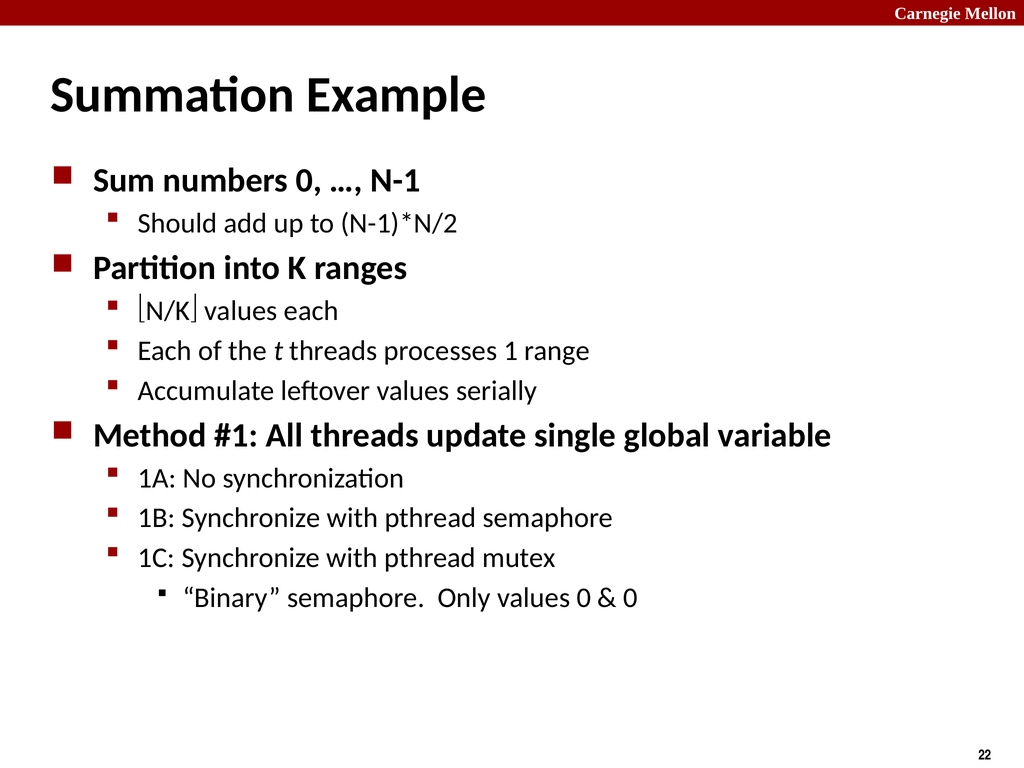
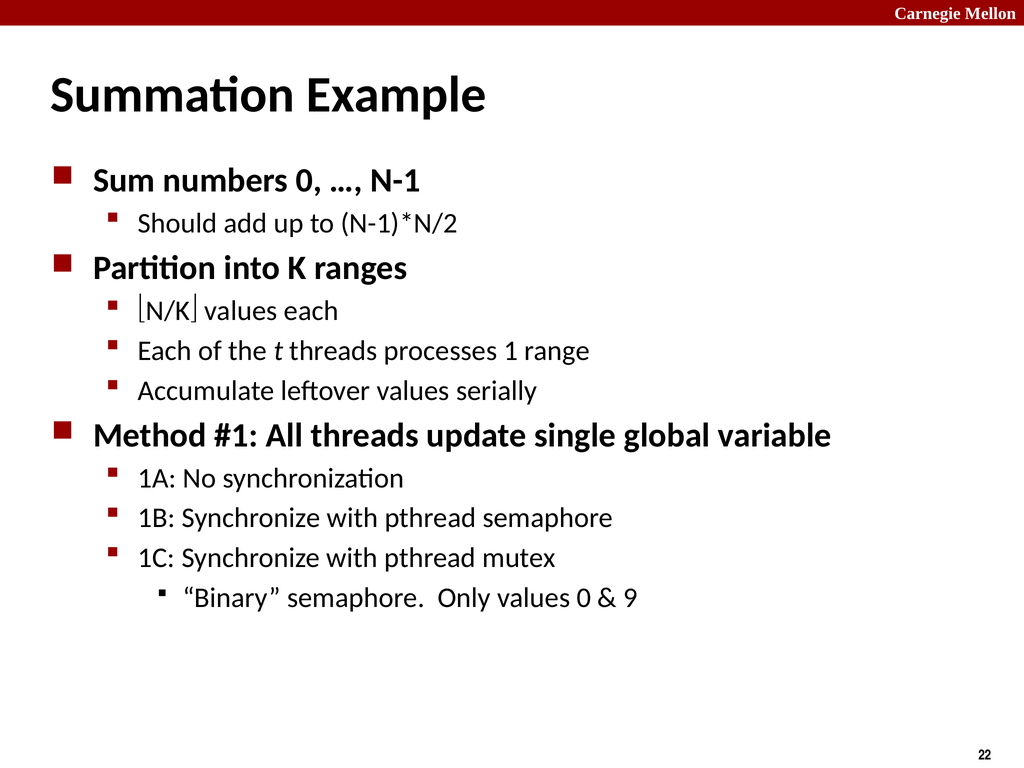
0 at (631, 598): 0 -> 9
